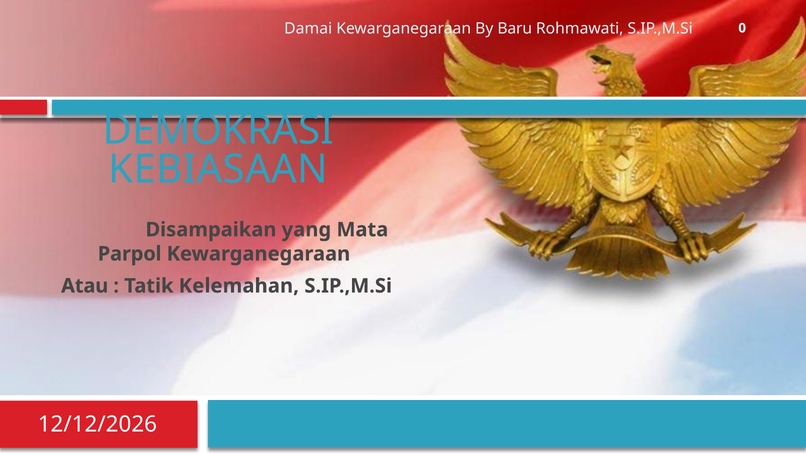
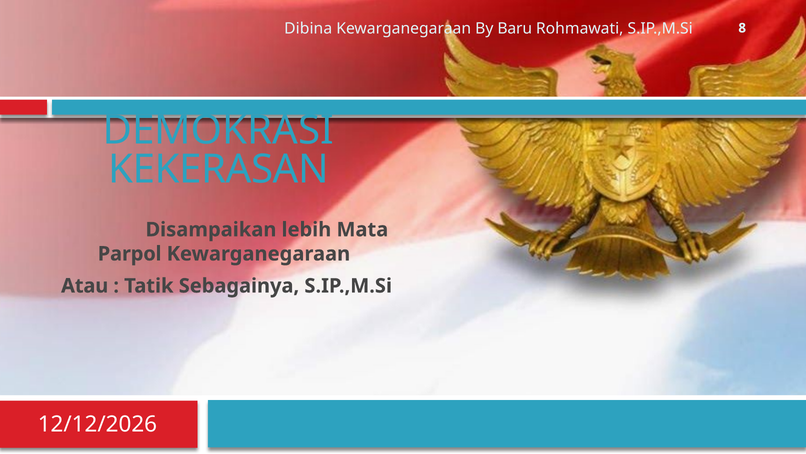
Damai: Damai -> Dibina
0: 0 -> 8
KEBIASAAN: KEBIASAAN -> KEKERASAN
yang: yang -> lebih
Kelemahan: Kelemahan -> Sebagainya
